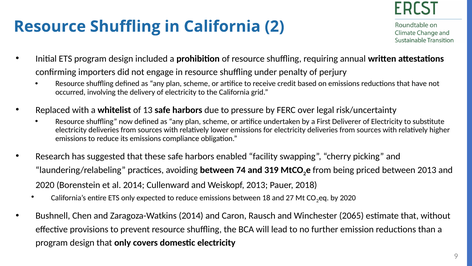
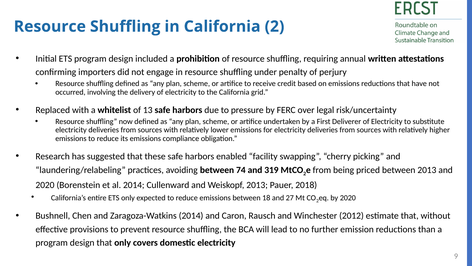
2065: 2065 -> 2012
